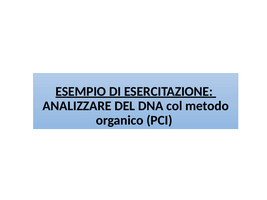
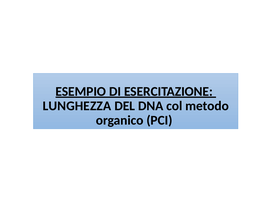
ANALIZZARE: ANALIZZARE -> LUNGHEZZA
